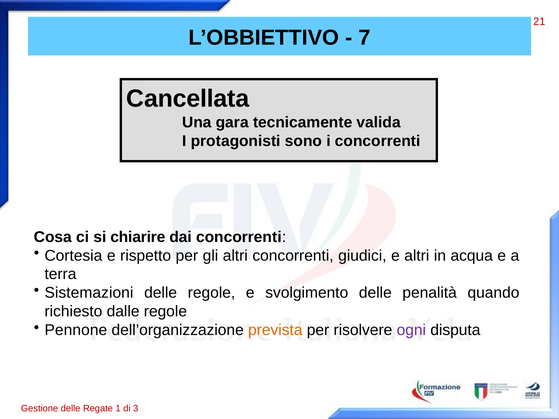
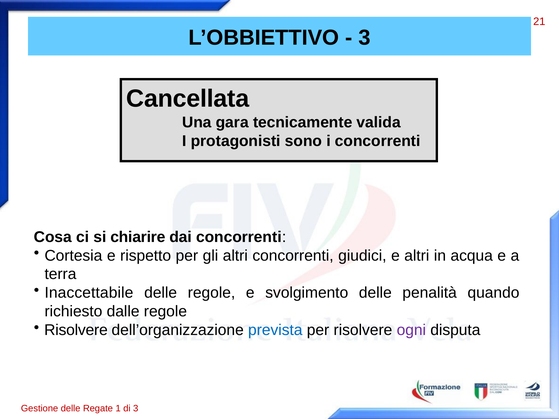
7 at (364, 38): 7 -> 3
Sistemazioni: Sistemazioni -> Inaccettabile
Pennone at (76, 330): Pennone -> Risolvere
prevista colour: orange -> blue
